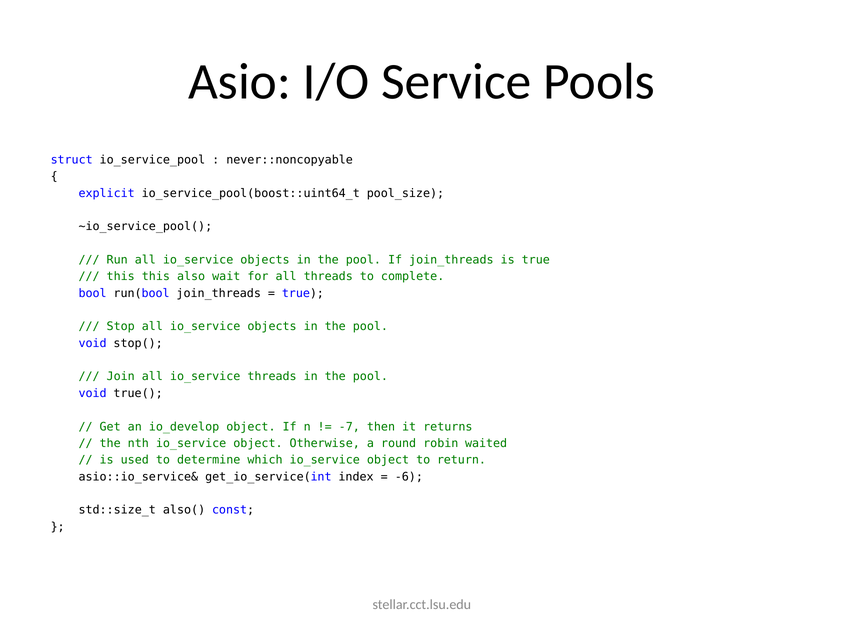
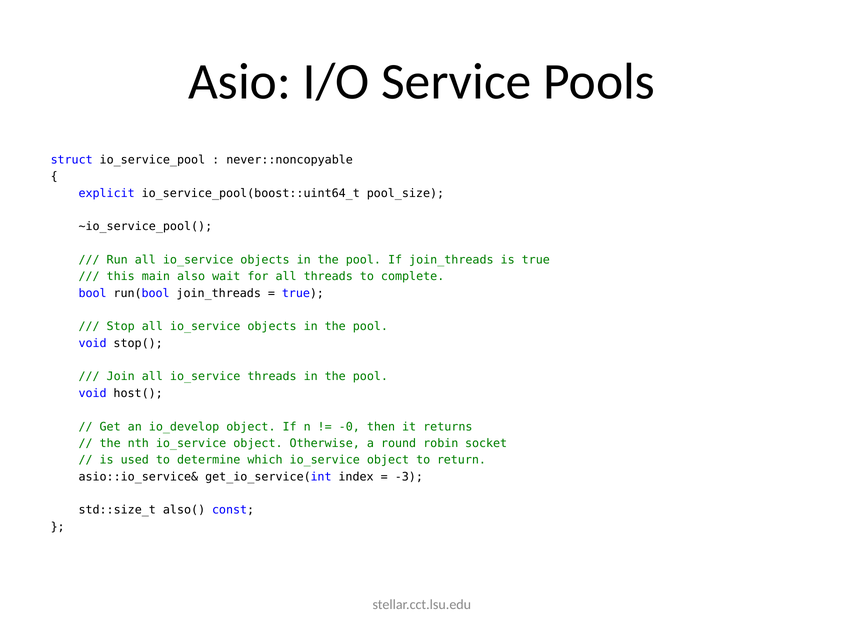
this this: this -> main
true(: true( -> host(
-7: -7 -> -0
waited: waited -> socket
-6: -6 -> -3
